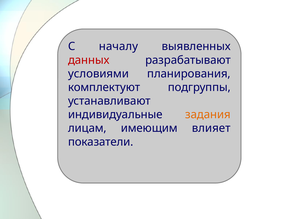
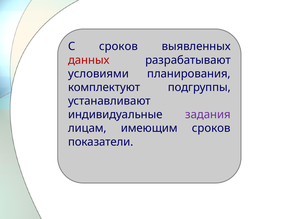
С началу: началу -> сроков
задания colour: orange -> purple
имеющим влияет: влияет -> сроков
